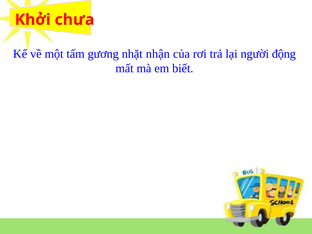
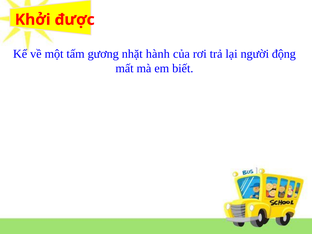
chưa: chưa -> được
nhận: nhận -> hành
